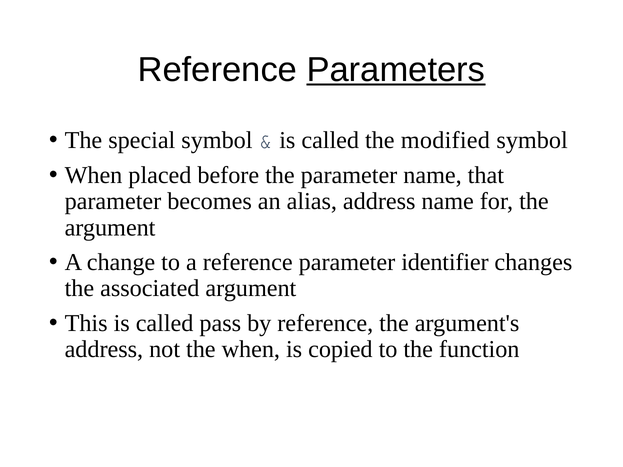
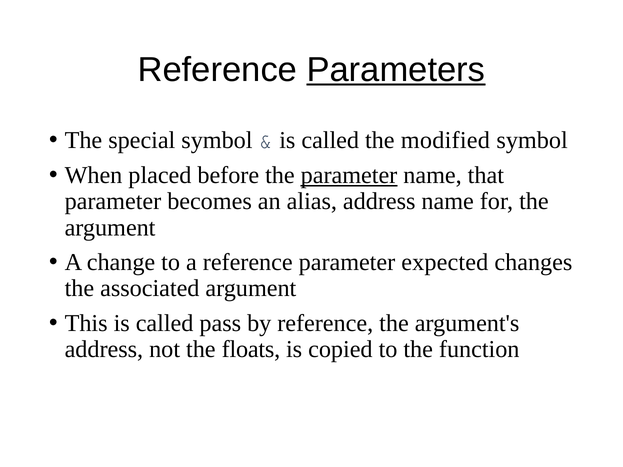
parameter at (349, 175) underline: none -> present
identifier: identifier -> expected
the when: when -> floats
